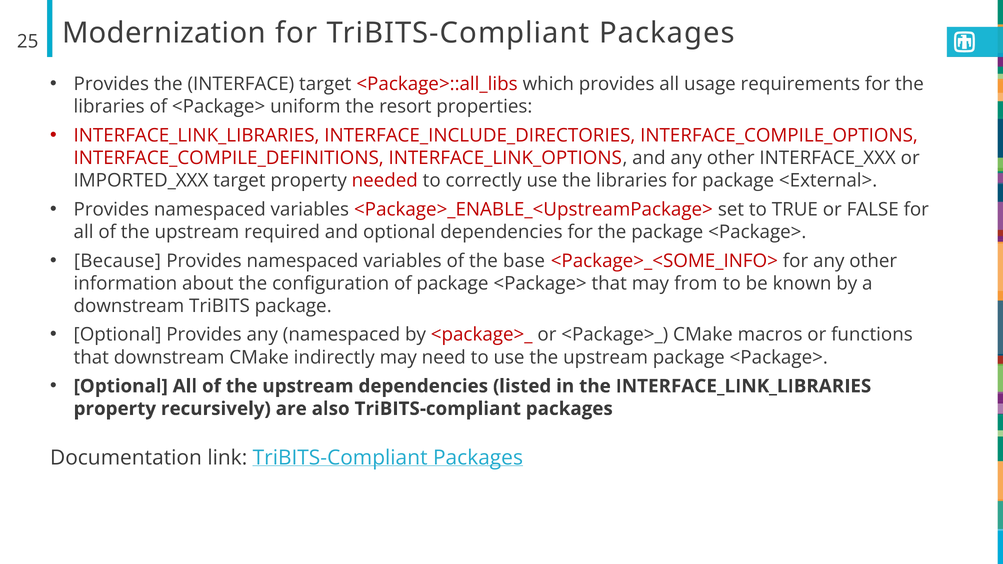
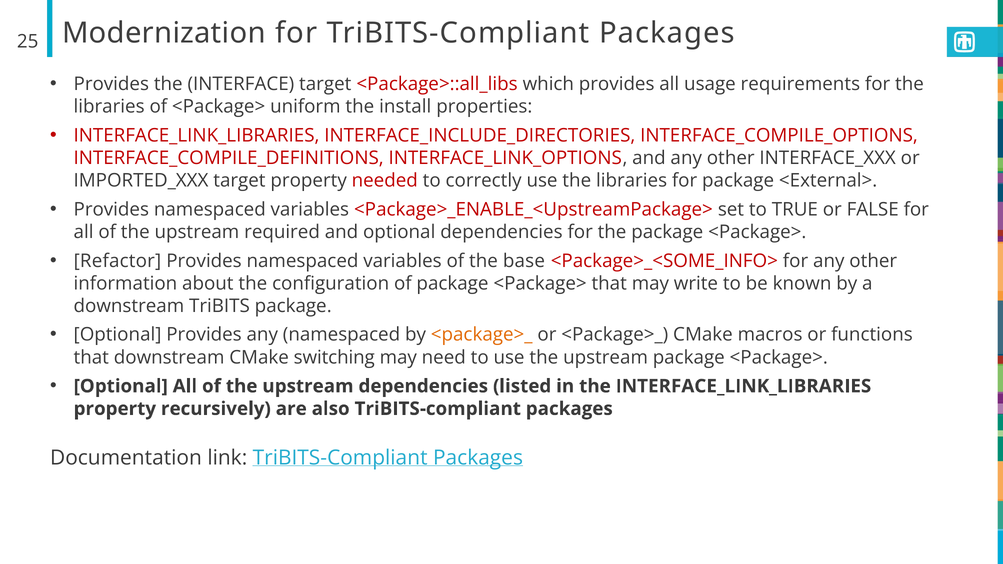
resort: resort -> install
Because: Because -> Refactor
from: from -> write
<package>_ at (482, 335) colour: red -> orange
indirectly: indirectly -> switching
